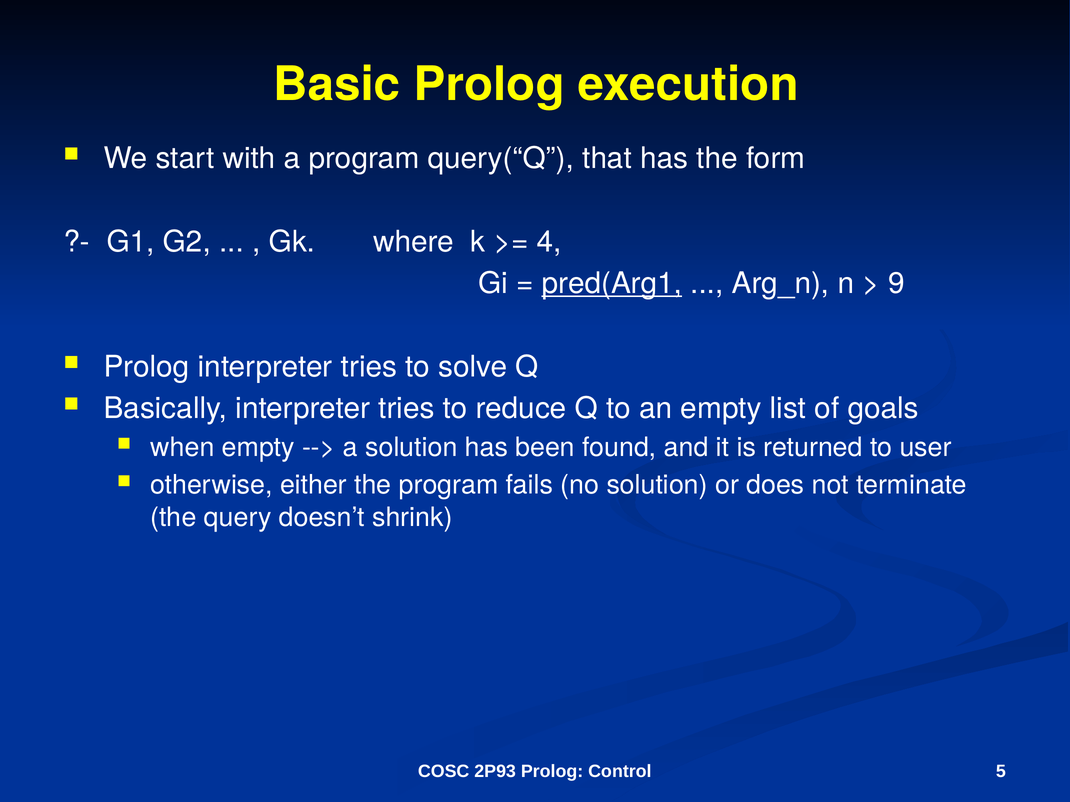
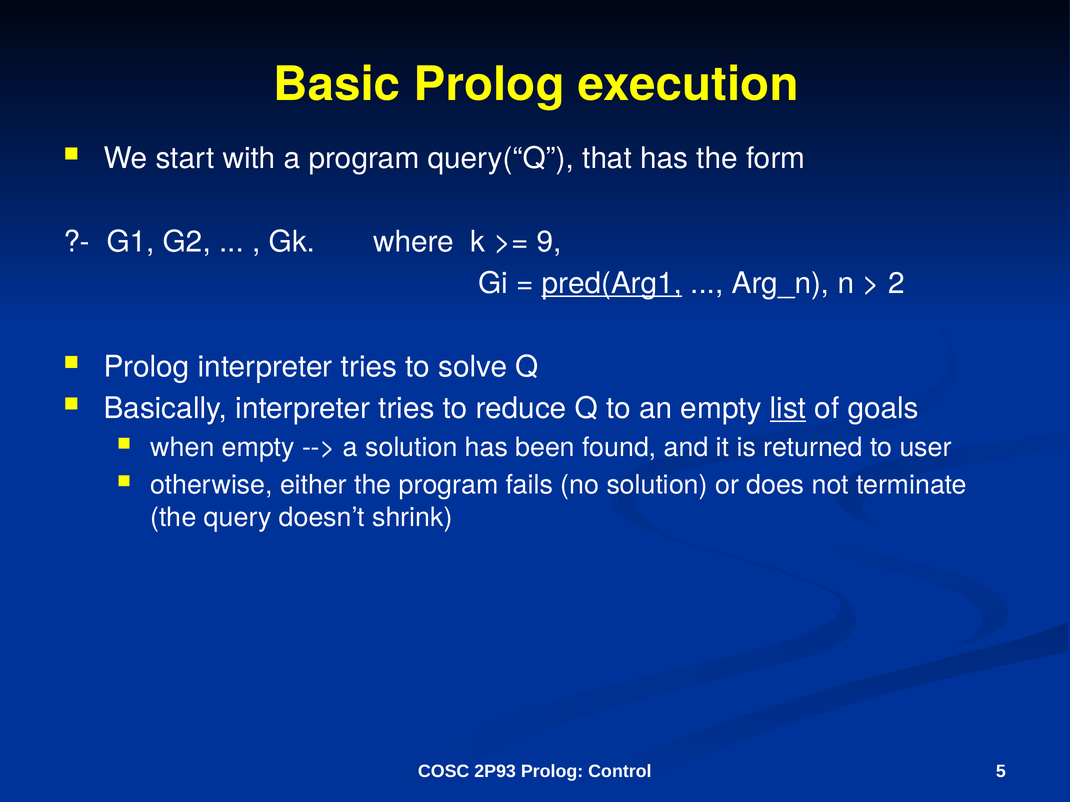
4: 4 -> 9
9: 9 -> 2
list underline: none -> present
